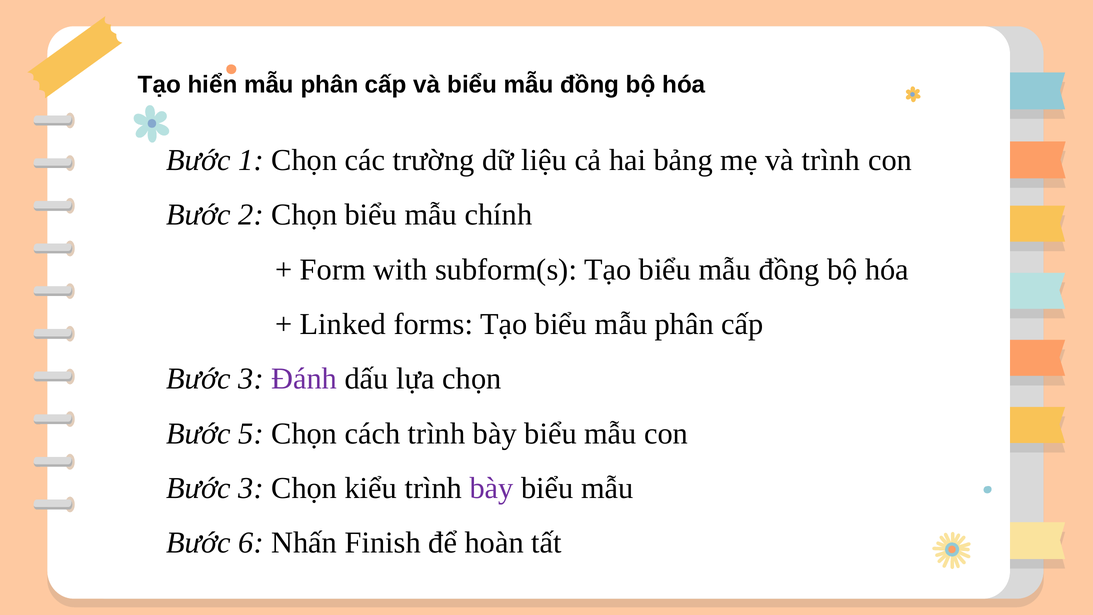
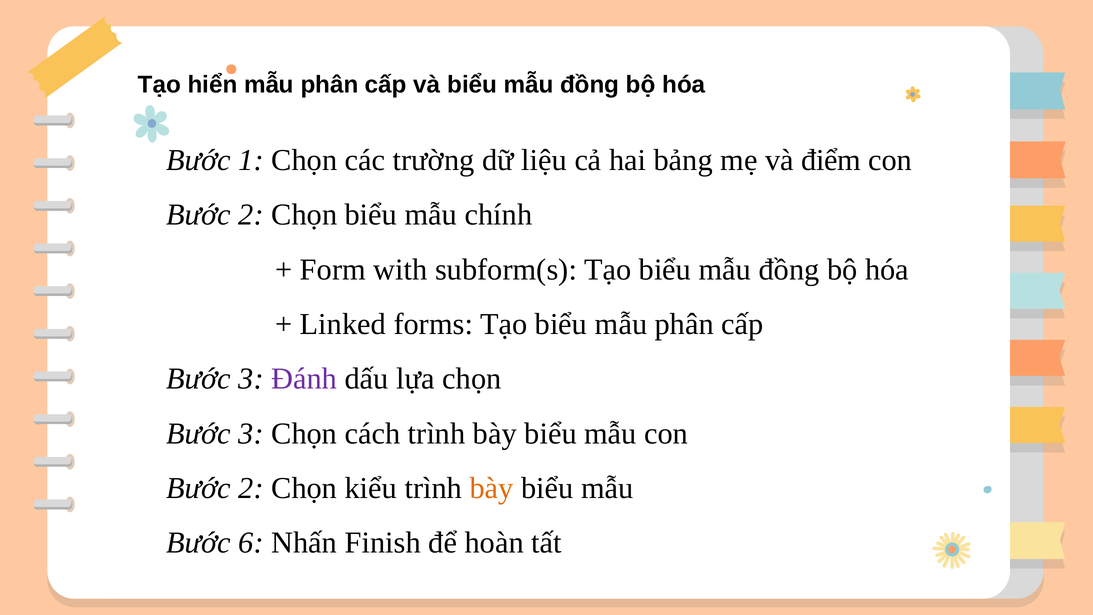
và trình: trình -> điểm
5 at (251, 433): 5 -> 3
3 at (251, 488): 3 -> 2
bày at (492, 488) colour: purple -> orange
